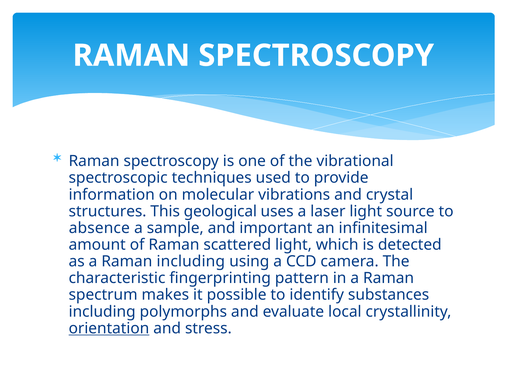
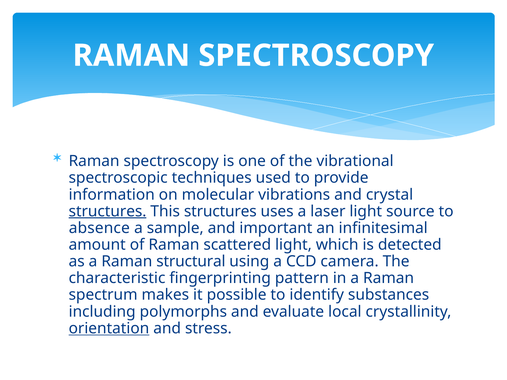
structures at (108, 211) underline: none -> present
This geological: geological -> structures
Raman including: including -> structural
